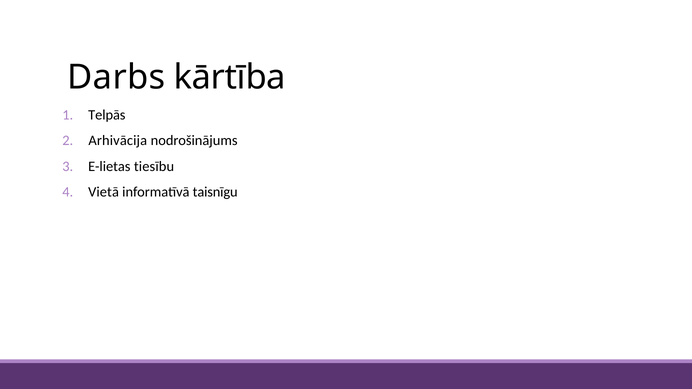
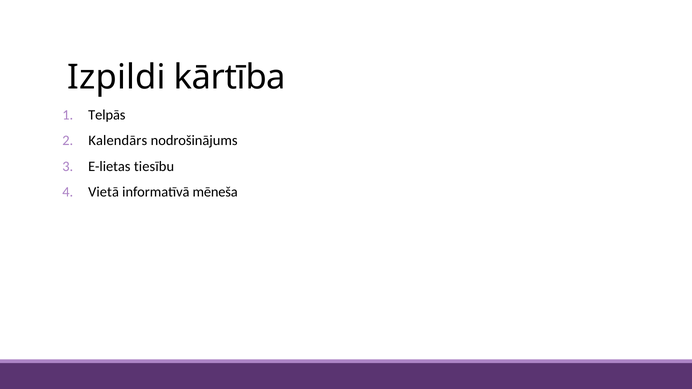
Darbs: Darbs -> Izpildi
Arhivācija: Arhivācija -> Kalendārs
taisnīgu: taisnīgu -> mēneša
